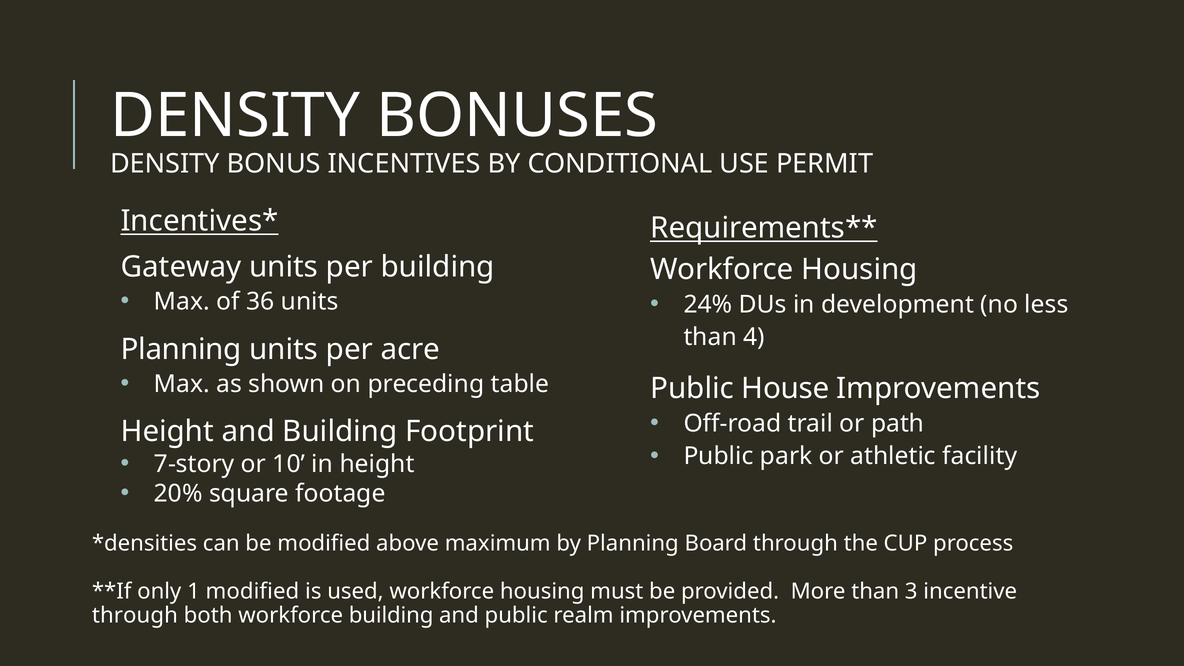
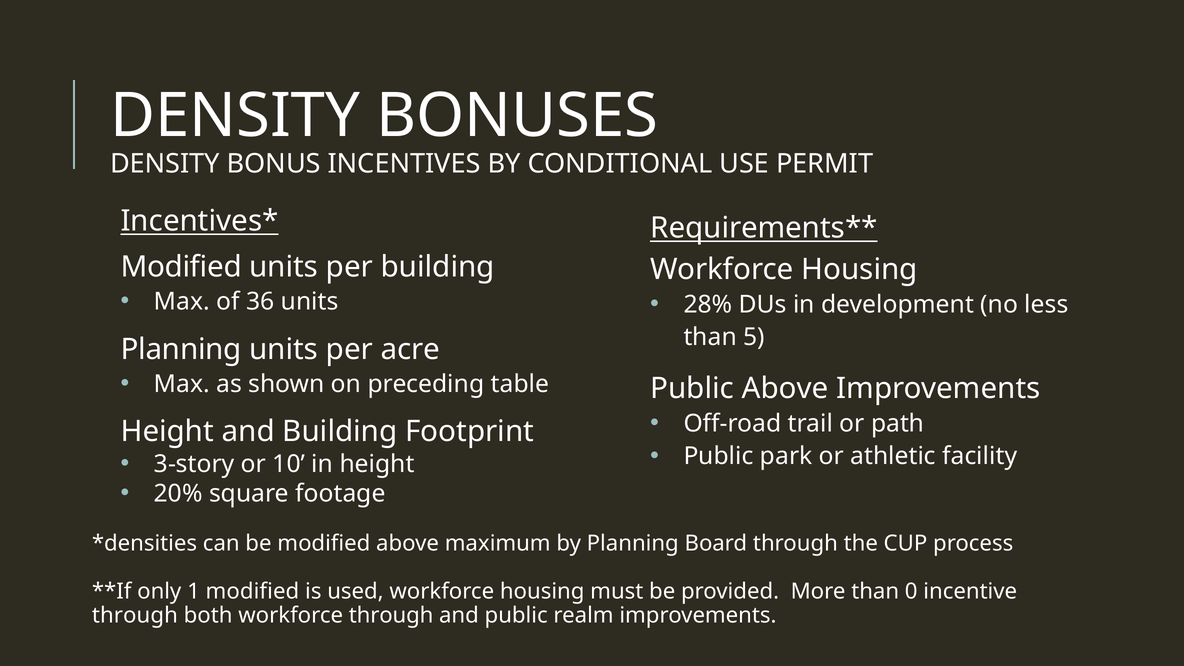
Gateway at (181, 267): Gateway -> Modified
24%: 24% -> 28%
4: 4 -> 5
Public House: House -> Above
7-story: 7-story -> 3-story
3: 3 -> 0
workforce building: building -> through
